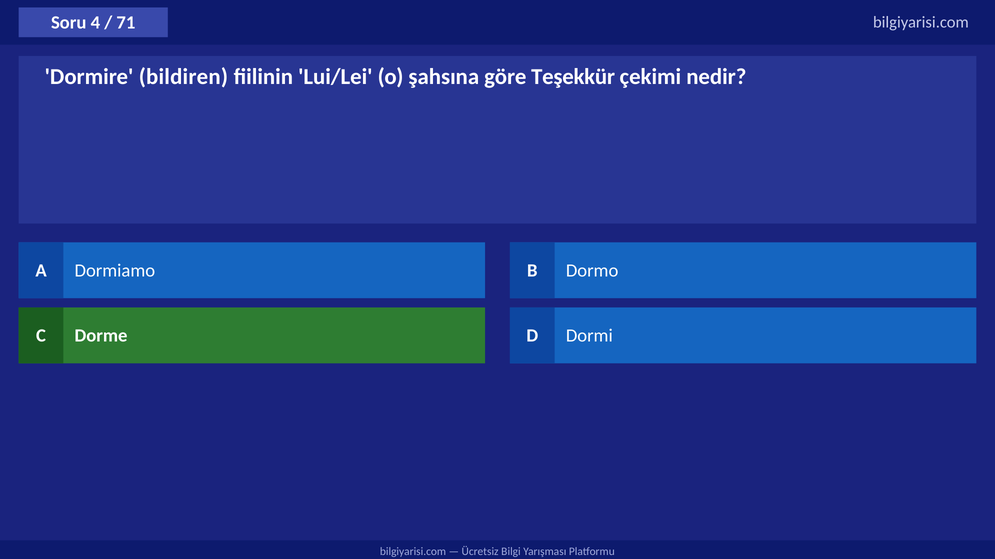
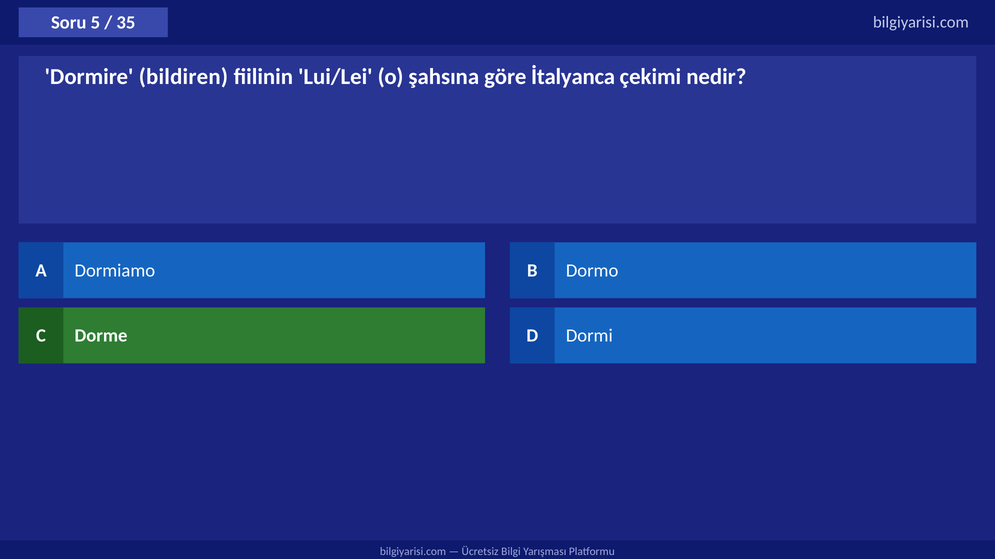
4: 4 -> 5
71: 71 -> 35
Teşekkür: Teşekkür -> İtalyanca
